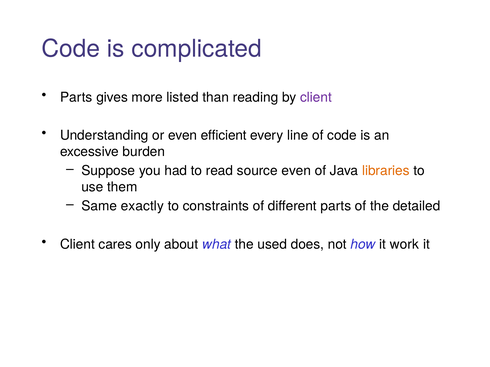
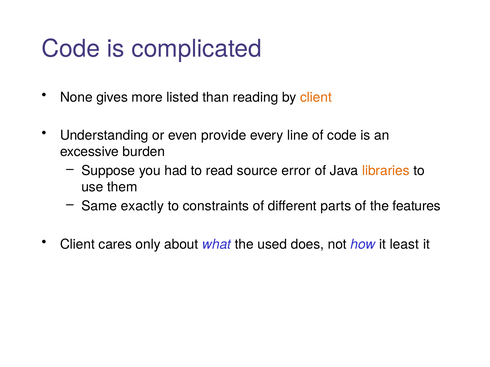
Parts at (76, 97): Parts -> None
client at (316, 97) colour: purple -> orange
efficient: efficient -> provide
source even: even -> error
detailed: detailed -> features
work: work -> least
